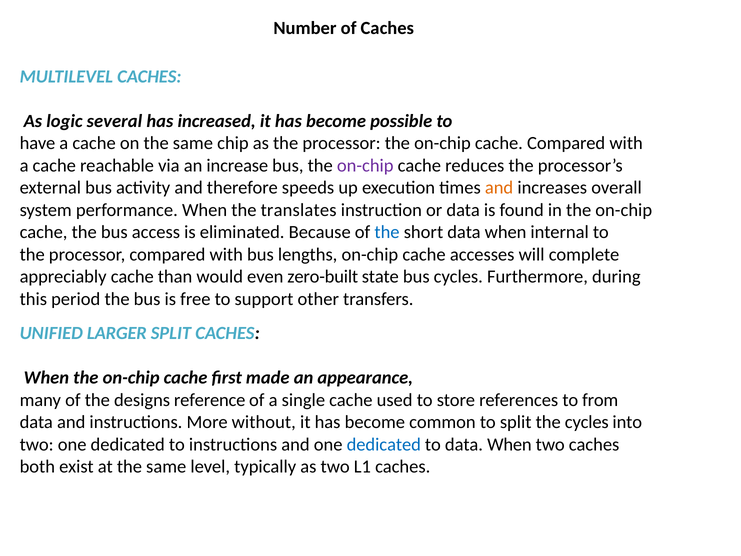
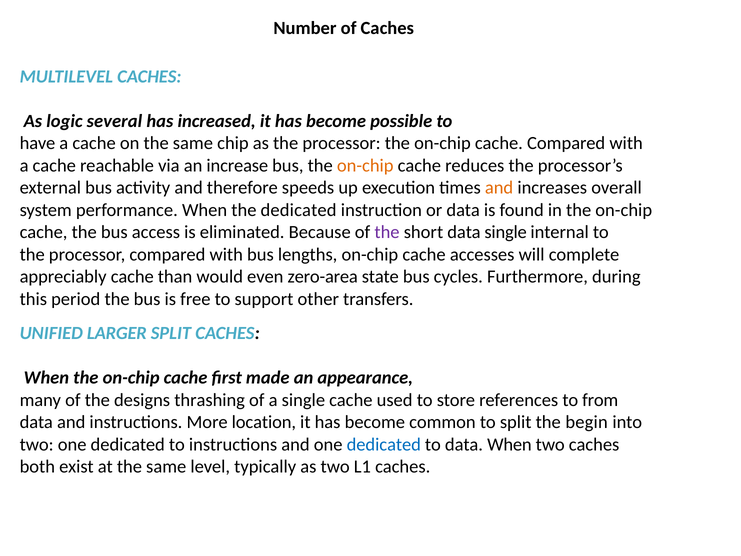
on-chip at (365, 165) colour: purple -> orange
the translates: translates -> dedicated
the at (387, 232) colour: blue -> purple
short data when: when -> single
zero-built: zero-built -> zero-area
reference: reference -> thrashing
without: without -> location
the cycles: cycles -> begin
